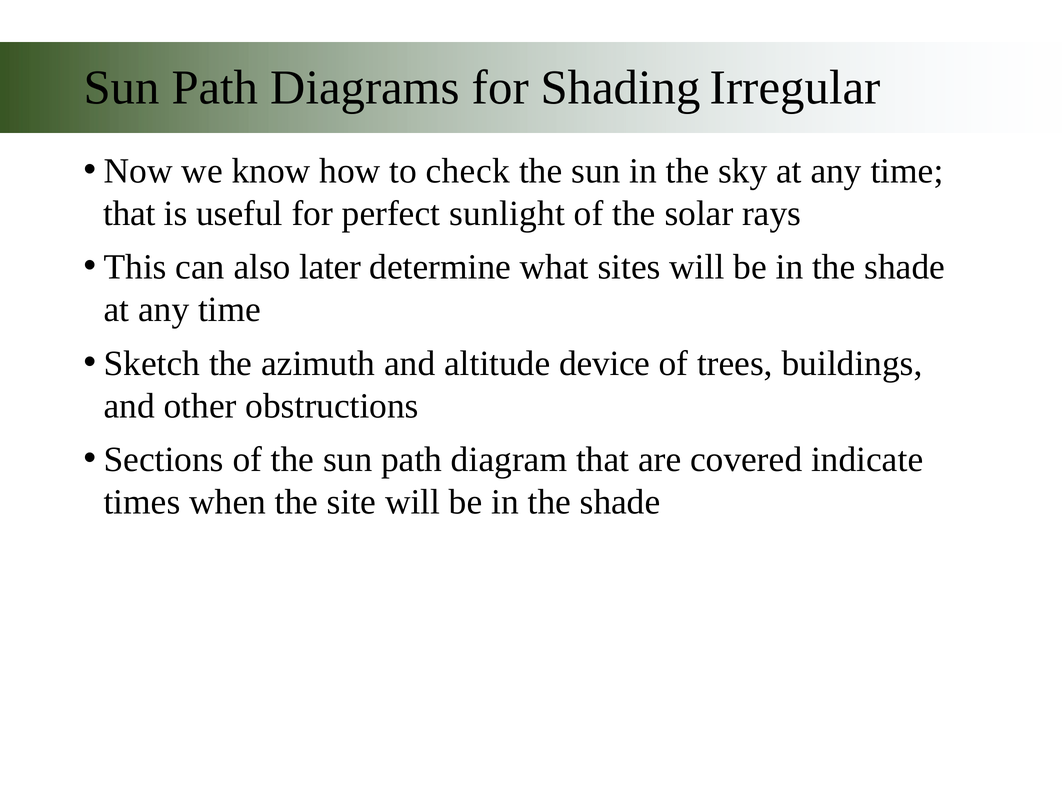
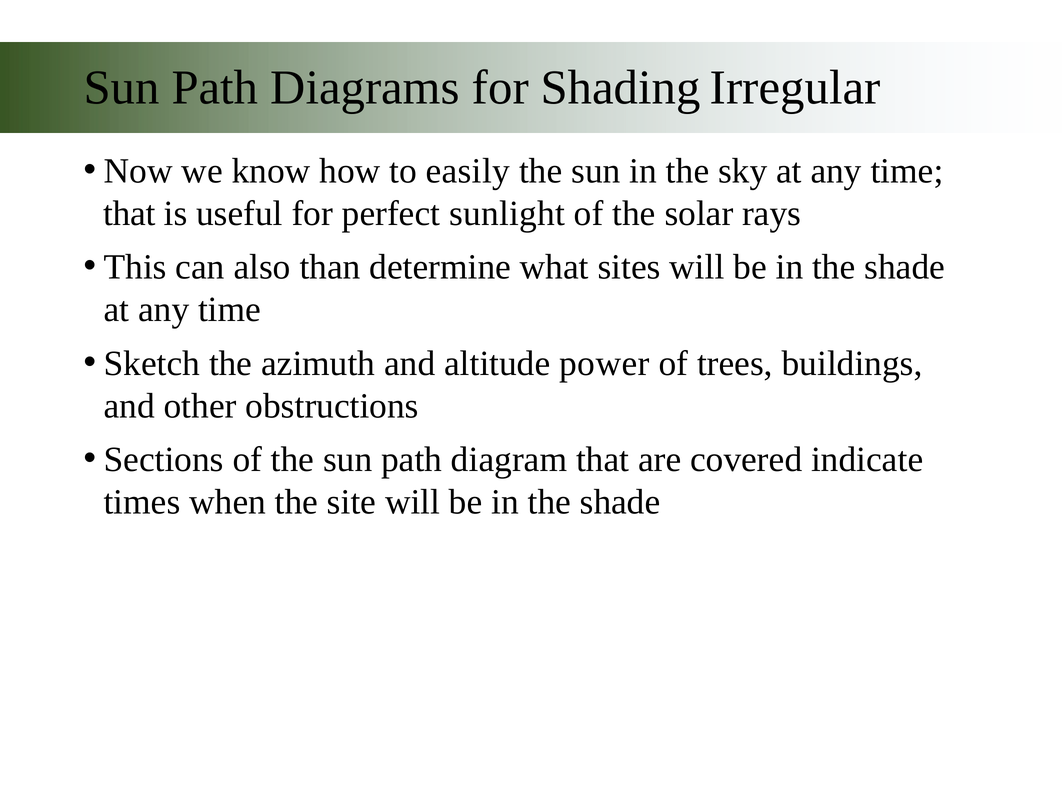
check: check -> easily
later: later -> than
device: device -> power
